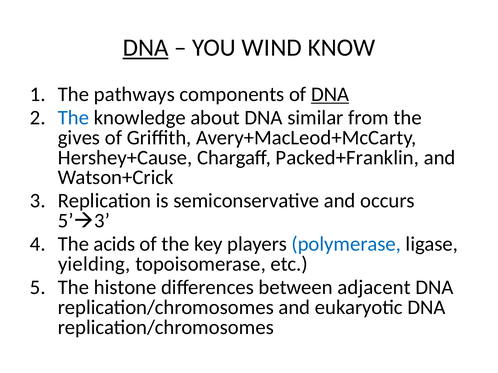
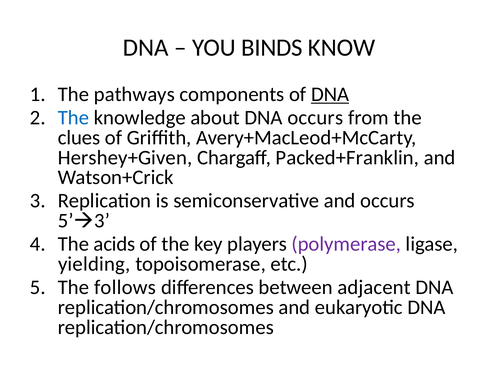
DNA at (146, 48) underline: present -> none
WIND: WIND -> BINDS
DNA similar: similar -> occurs
gives: gives -> clues
Hershey+Cause: Hershey+Cause -> Hershey+Given
polymerase colour: blue -> purple
histone: histone -> follows
